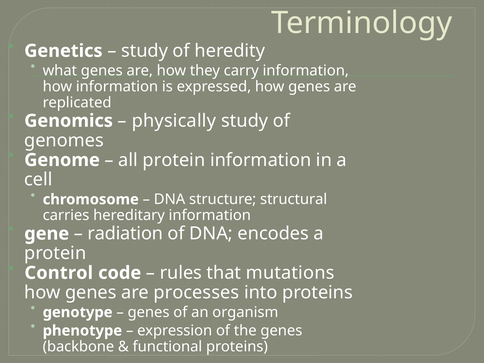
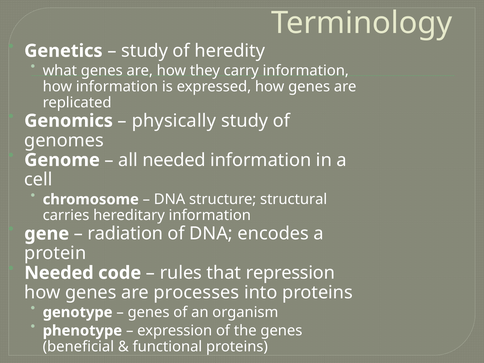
all protein: protein -> needed
Control at (59, 273): Control -> Needed
mutations: mutations -> repression
backbone: backbone -> beneficial
